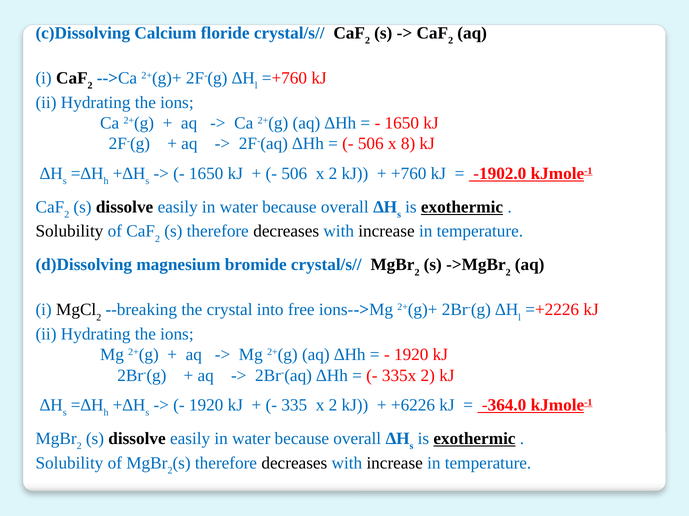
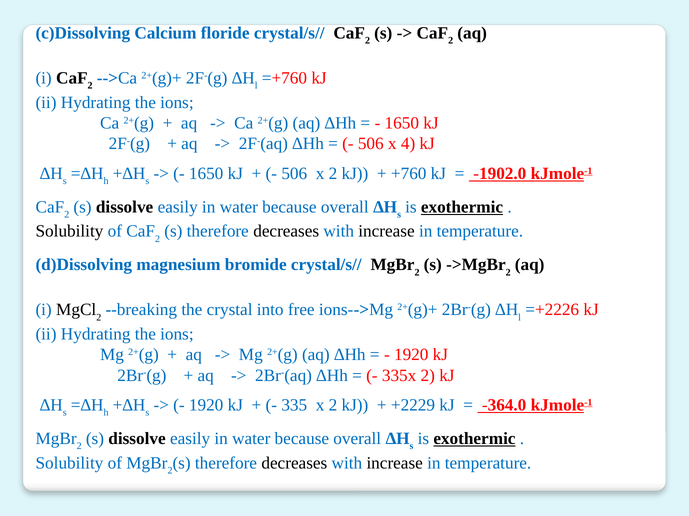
8: 8 -> 4
+6226: +6226 -> +2229
